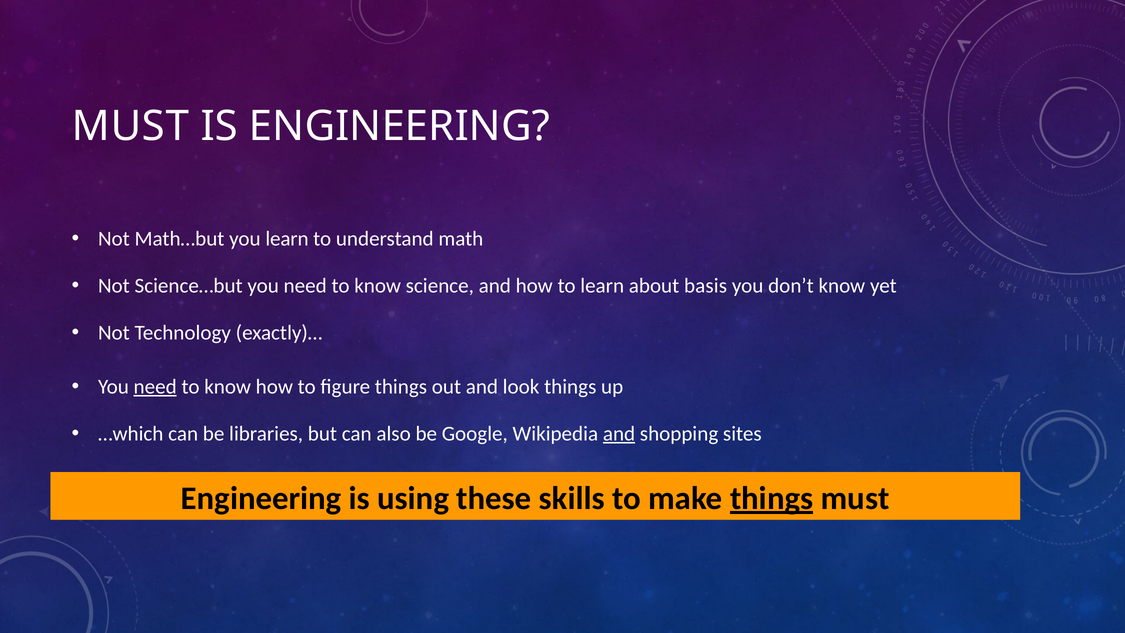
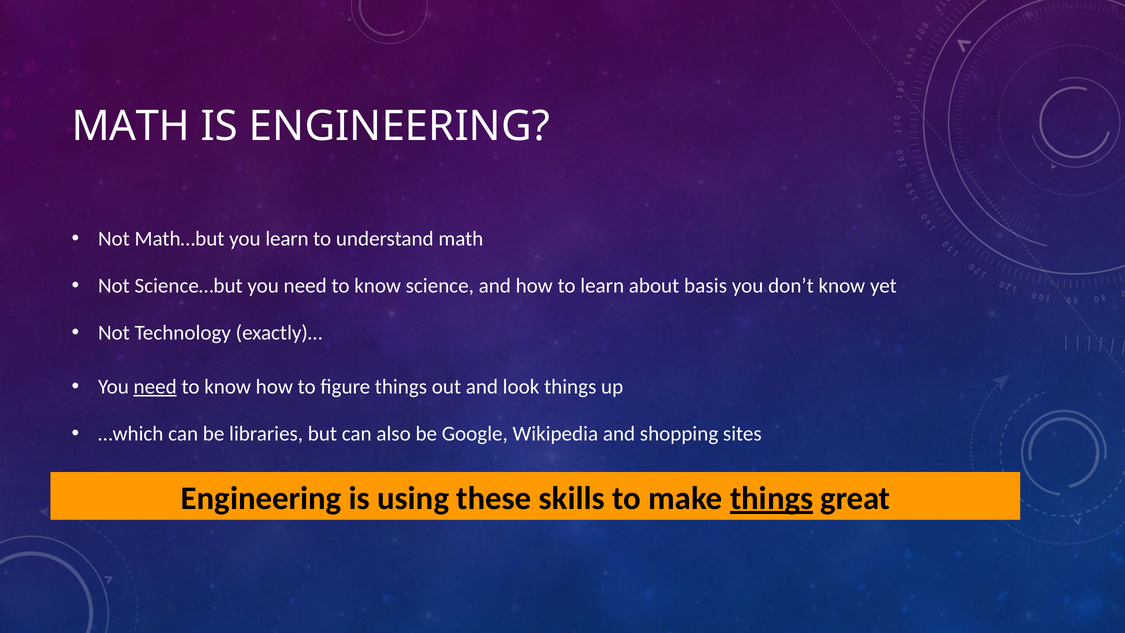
MUST at (130, 126): MUST -> MATH
and at (619, 434) underline: present -> none
things must: must -> great
